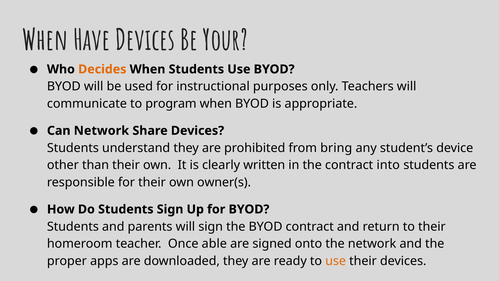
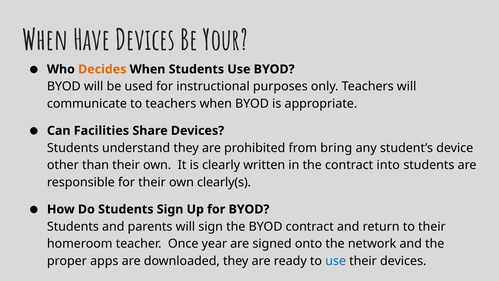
to program: program -> teachers
Can Network: Network -> Facilities
owner(s: owner(s -> clearly(s
able: able -> year
use at (336, 261) colour: orange -> blue
